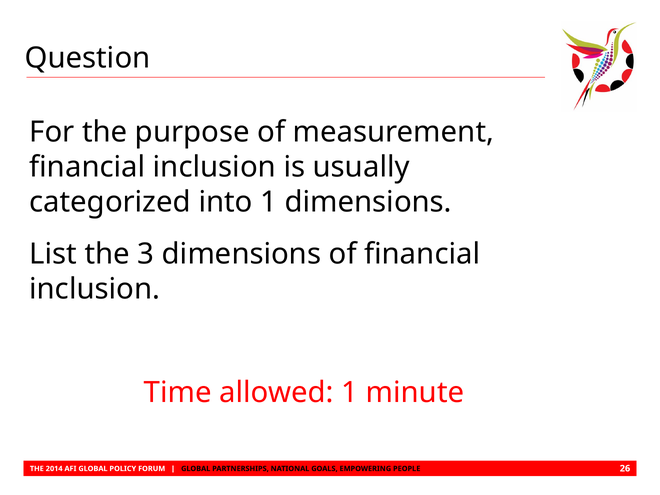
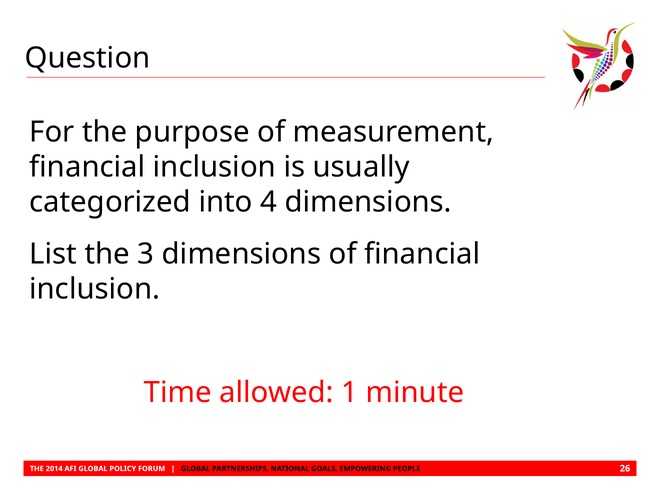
into 1: 1 -> 4
